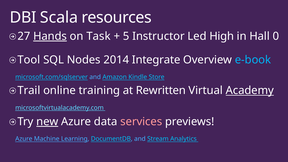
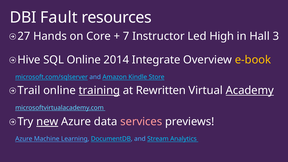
Scala: Scala -> Fault
Hands underline: present -> none
Task: Task -> Core
5: 5 -> 7
0: 0 -> 3
Tool: Tool -> Hive
SQL Nodes: Nodes -> Online
e-book colour: light blue -> yellow
training underline: none -> present
